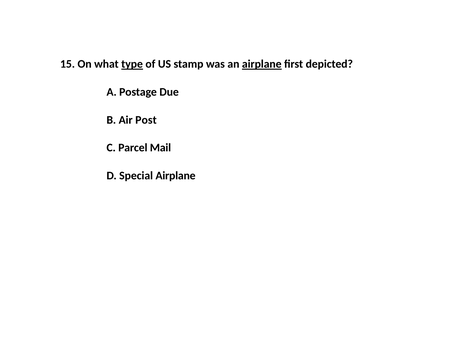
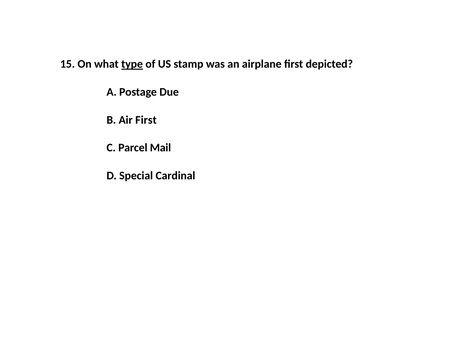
airplane at (262, 64) underline: present -> none
Air Post: Post -> First
Special Airplane: Airplane -> Cardinal
